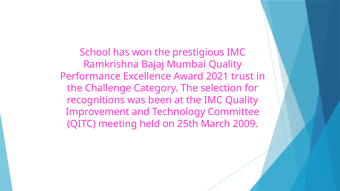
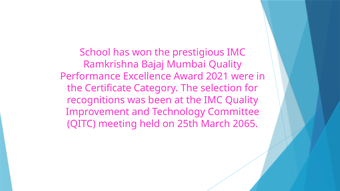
trust: trust -> were
Challenge: Challenge -> Certificate
2009: 2009 -> 2065
